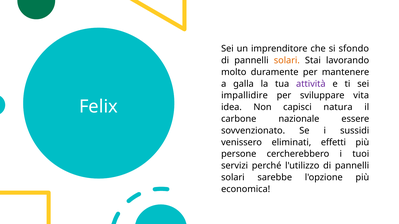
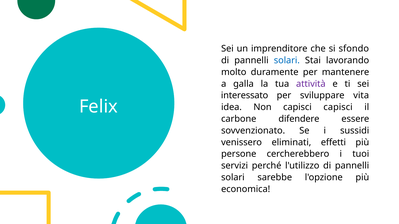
solari at (287, 60) colour: orange -> blue
impallidire: impallidire -> interessato
capisci natura: natura -> capisci
nazionale: nazionale -> difendere
